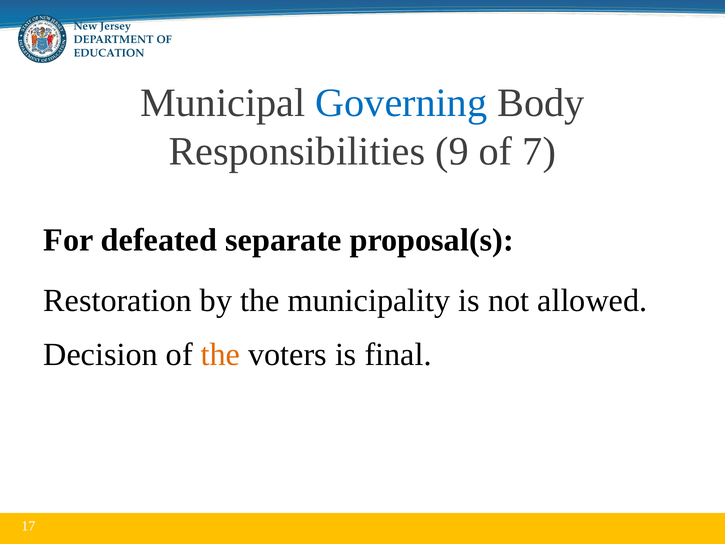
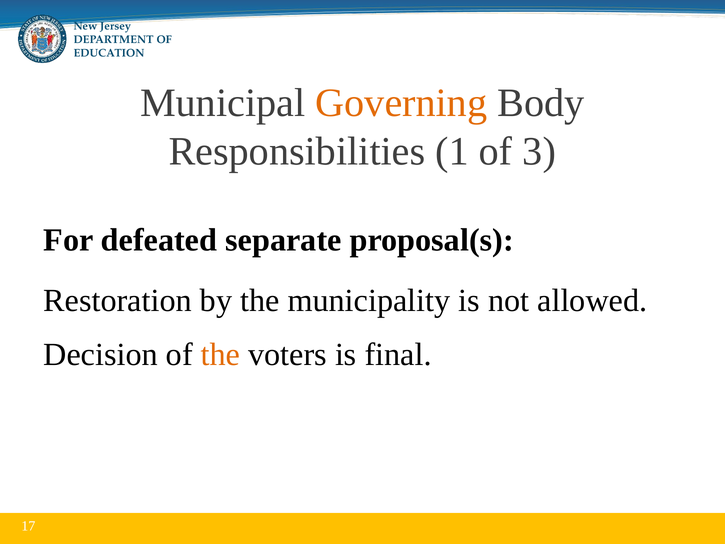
Governing colour: blue -> orange
9: 9 -> 1
7: 7 -> 3
